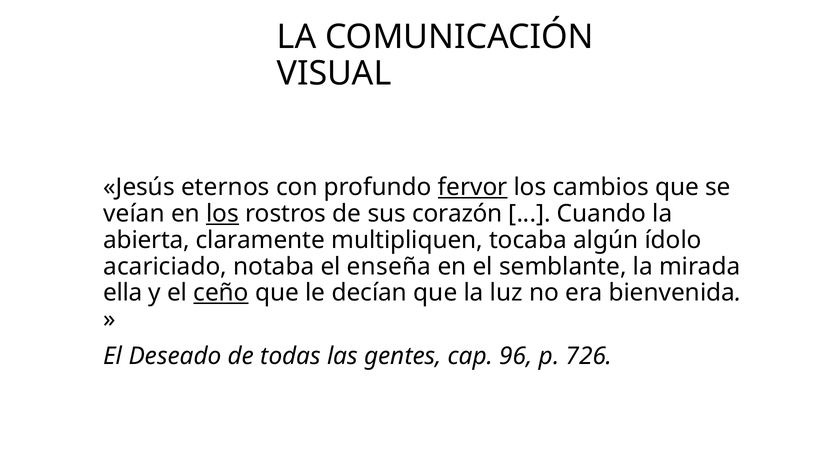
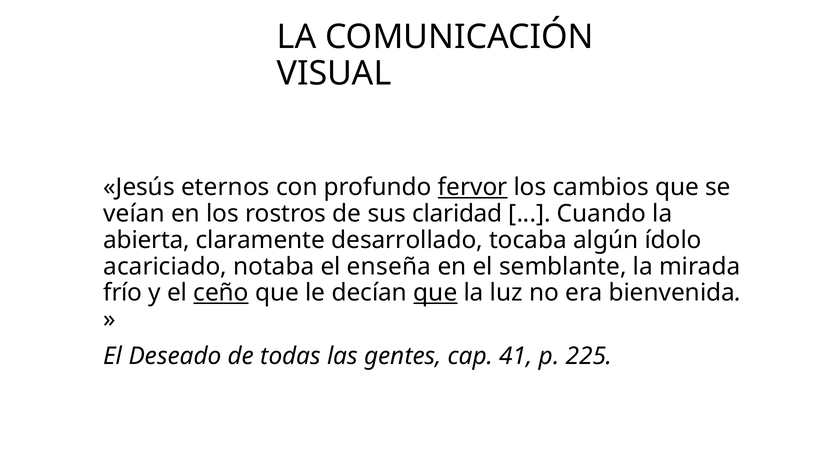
los at (223, 214) underline: present -> none
corazón: corazón -> claridad
multipliquen: multipliquen -> desarrollado
ella: ella -> frío
que at (435, 293) underline: none -> present
96: 96 -> 41
726: 726 -> 225
